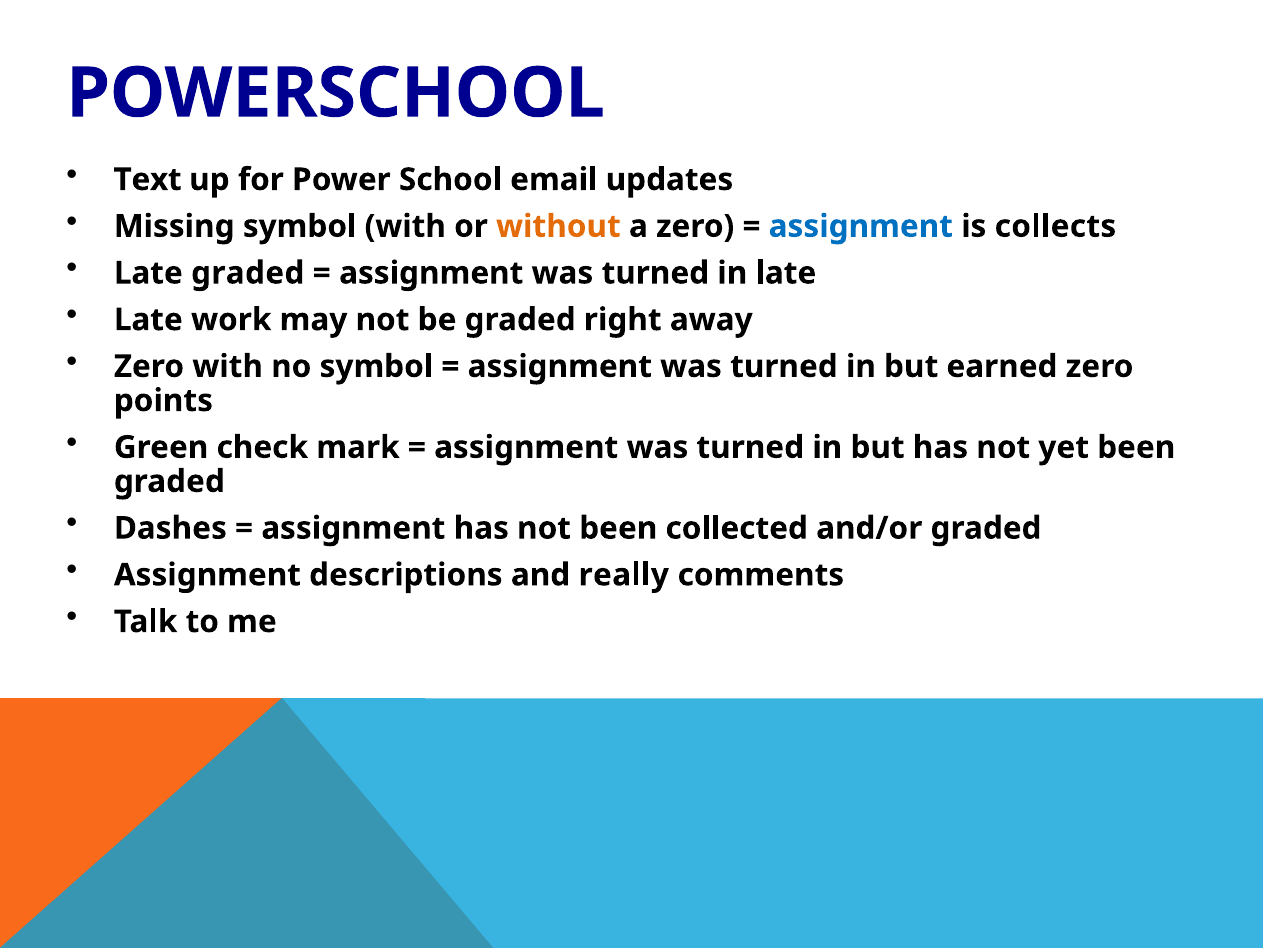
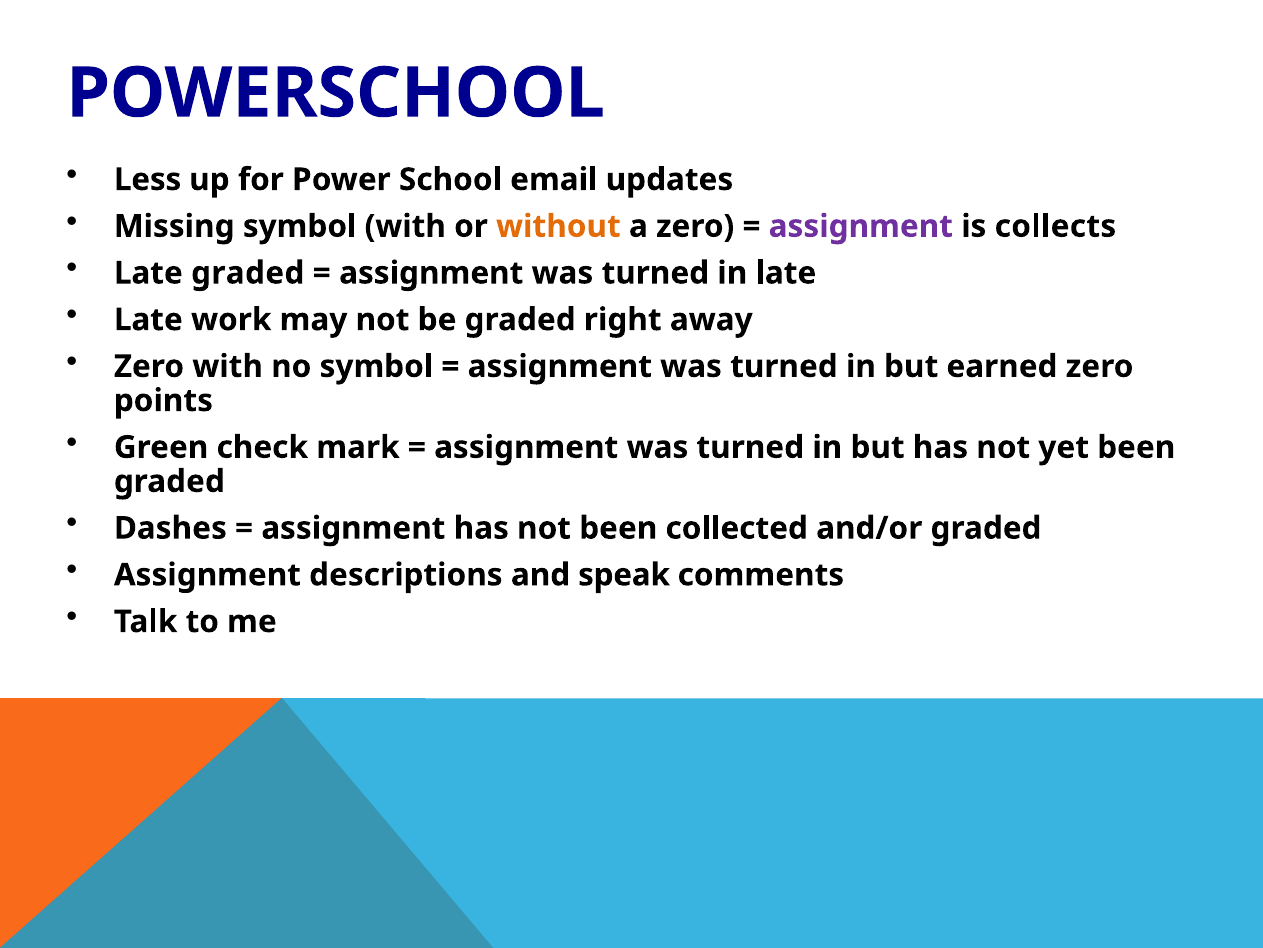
Text: Text -> Less
assignment at (861, 226) colour: blue -> purple
really: really -> speak
